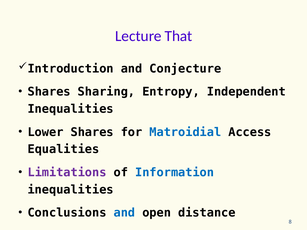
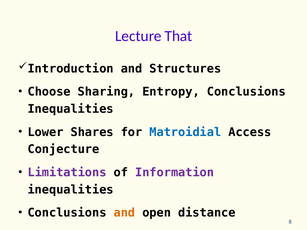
Conjecture: Conjecture -> Structures
Shares at (49, 92): Shares -> Choose
Entropy Independent: Independent -> Conclusions
Equalities: Equalities -> Conjecture
Information colour: blue -> purple
and at (124, 213) colour: blue -> orange
